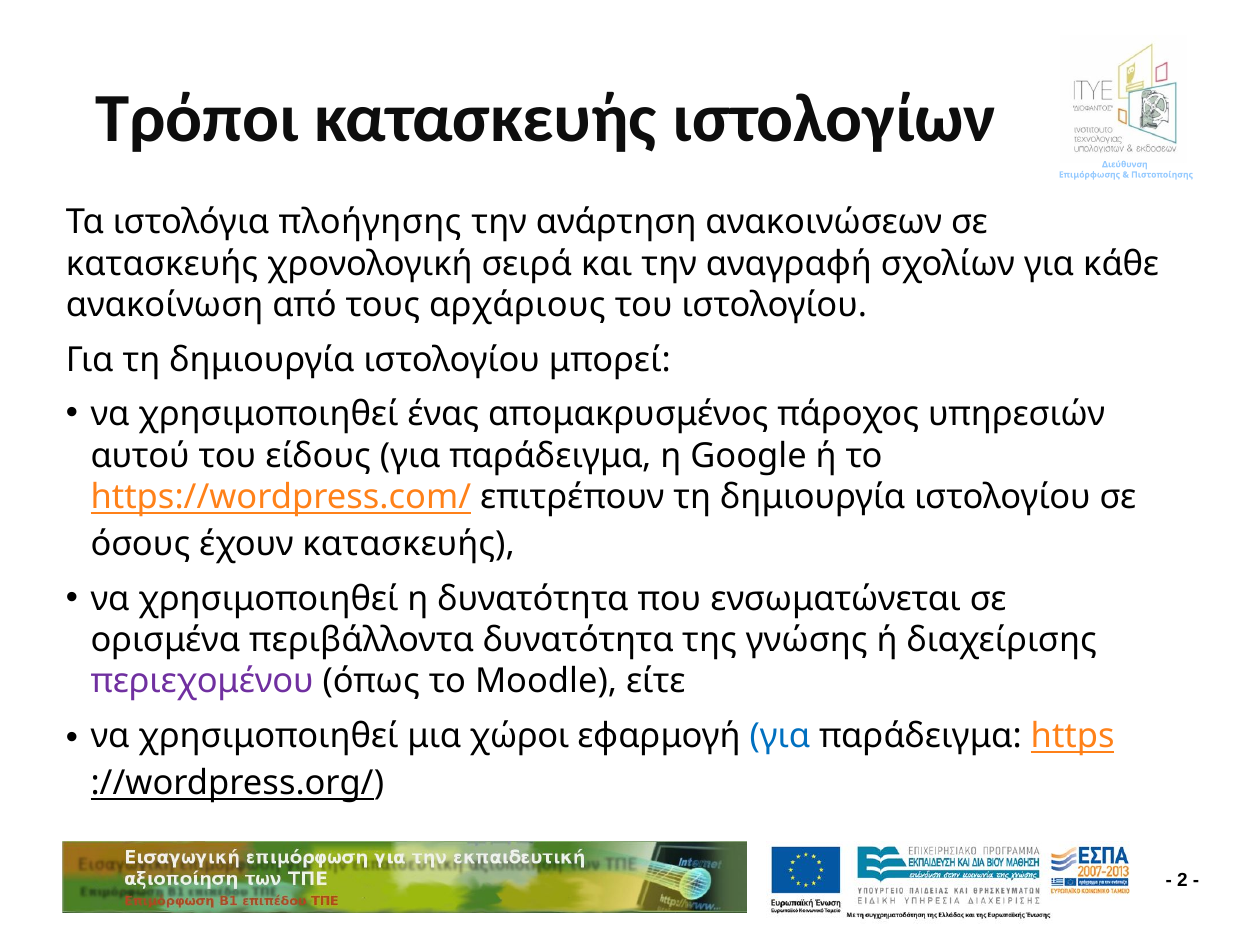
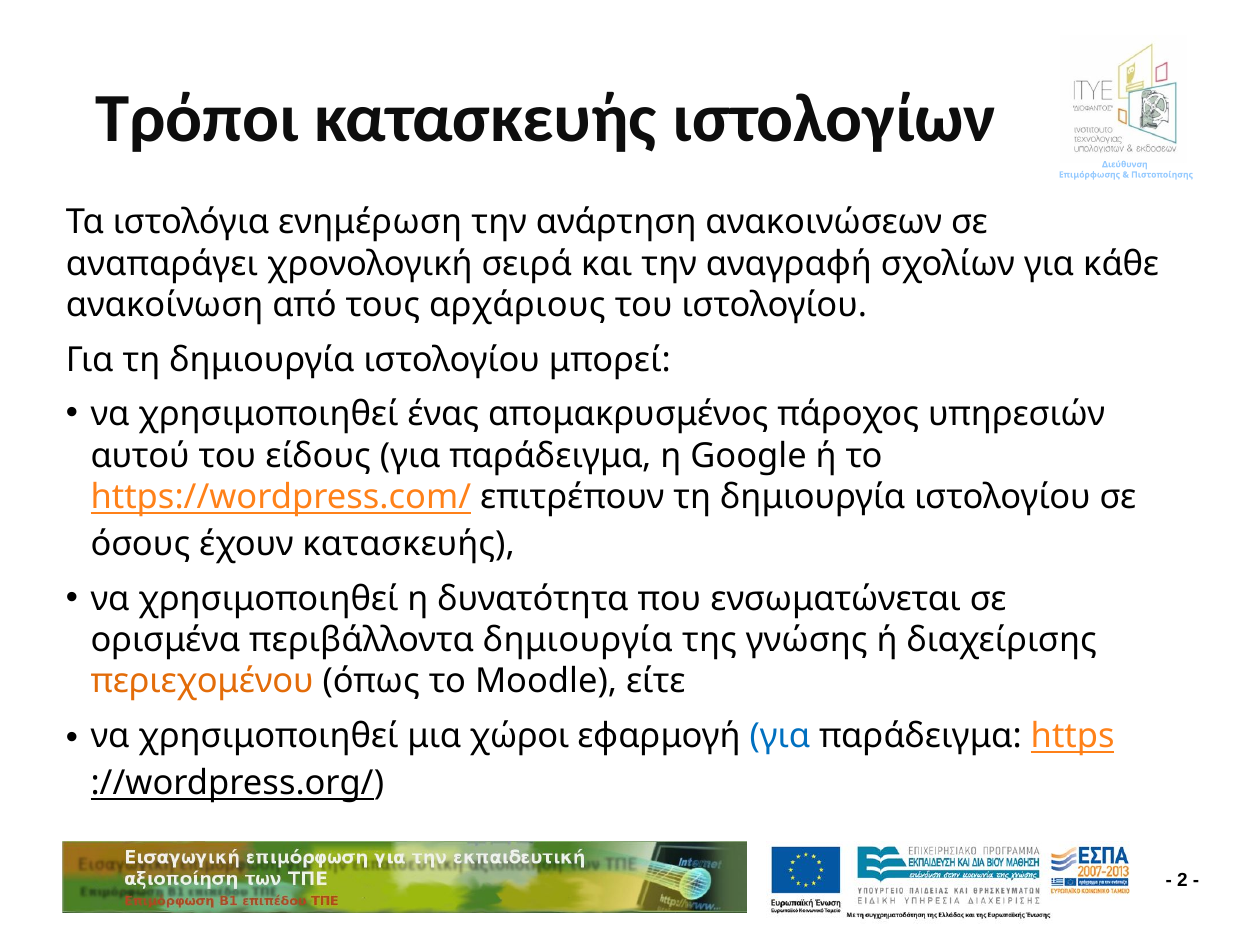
πλοήγησης: πλοήγησης -> ενημέρωση
κατασκευής at (162, 264): κατασκευής -> αναπαράγει
περιβάλλοντα δυνατότητα: δυνατότητα -> δημιουργία
περιεχομένου colour: purple -> orange
